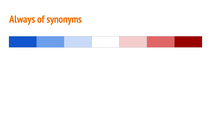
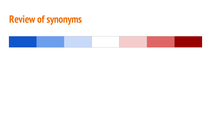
Always: Always -> Review
